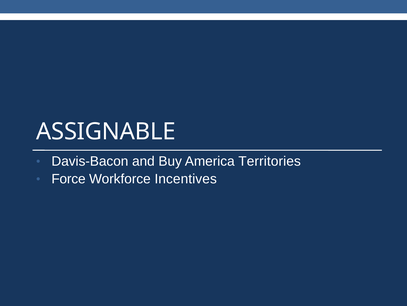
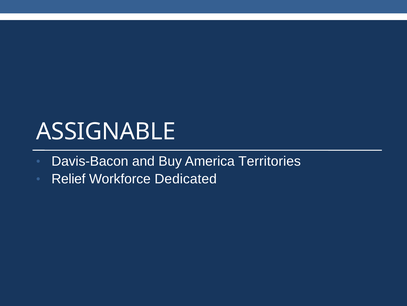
Force: Force -> Relief
Incentives: Incentives -> Dedicated
